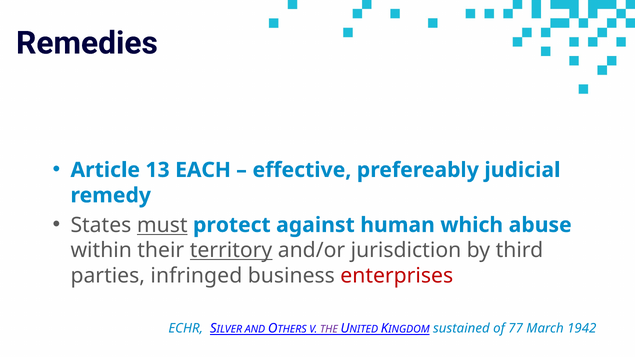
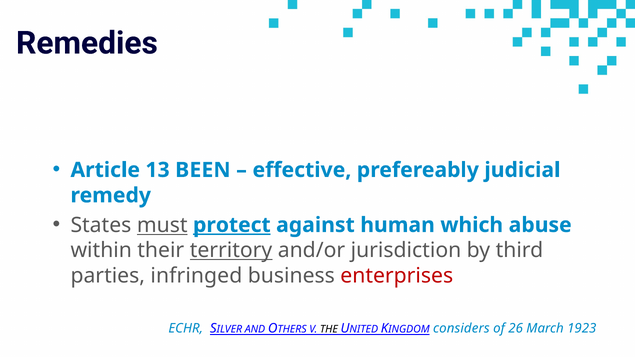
EACH: EACH -> BEEN
protect underline: none -> present
THE colour: purple -> black
sustained: sustained -> considers
77: 77 -> 26
1942: 1942 -> 1923
